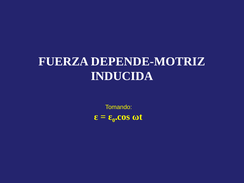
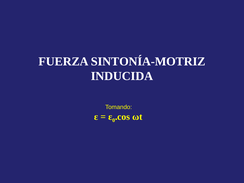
DEPENDE-MOTRIZ: DEPENDE-MOTRIZ -> SINTONÍA-MOTRIZ
